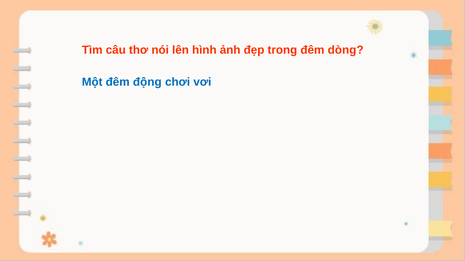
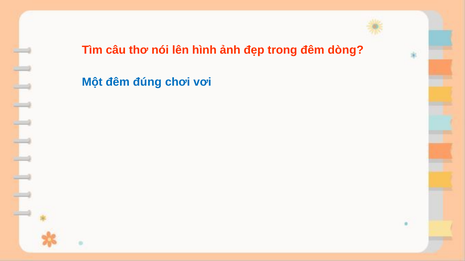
động: động -> đúng
